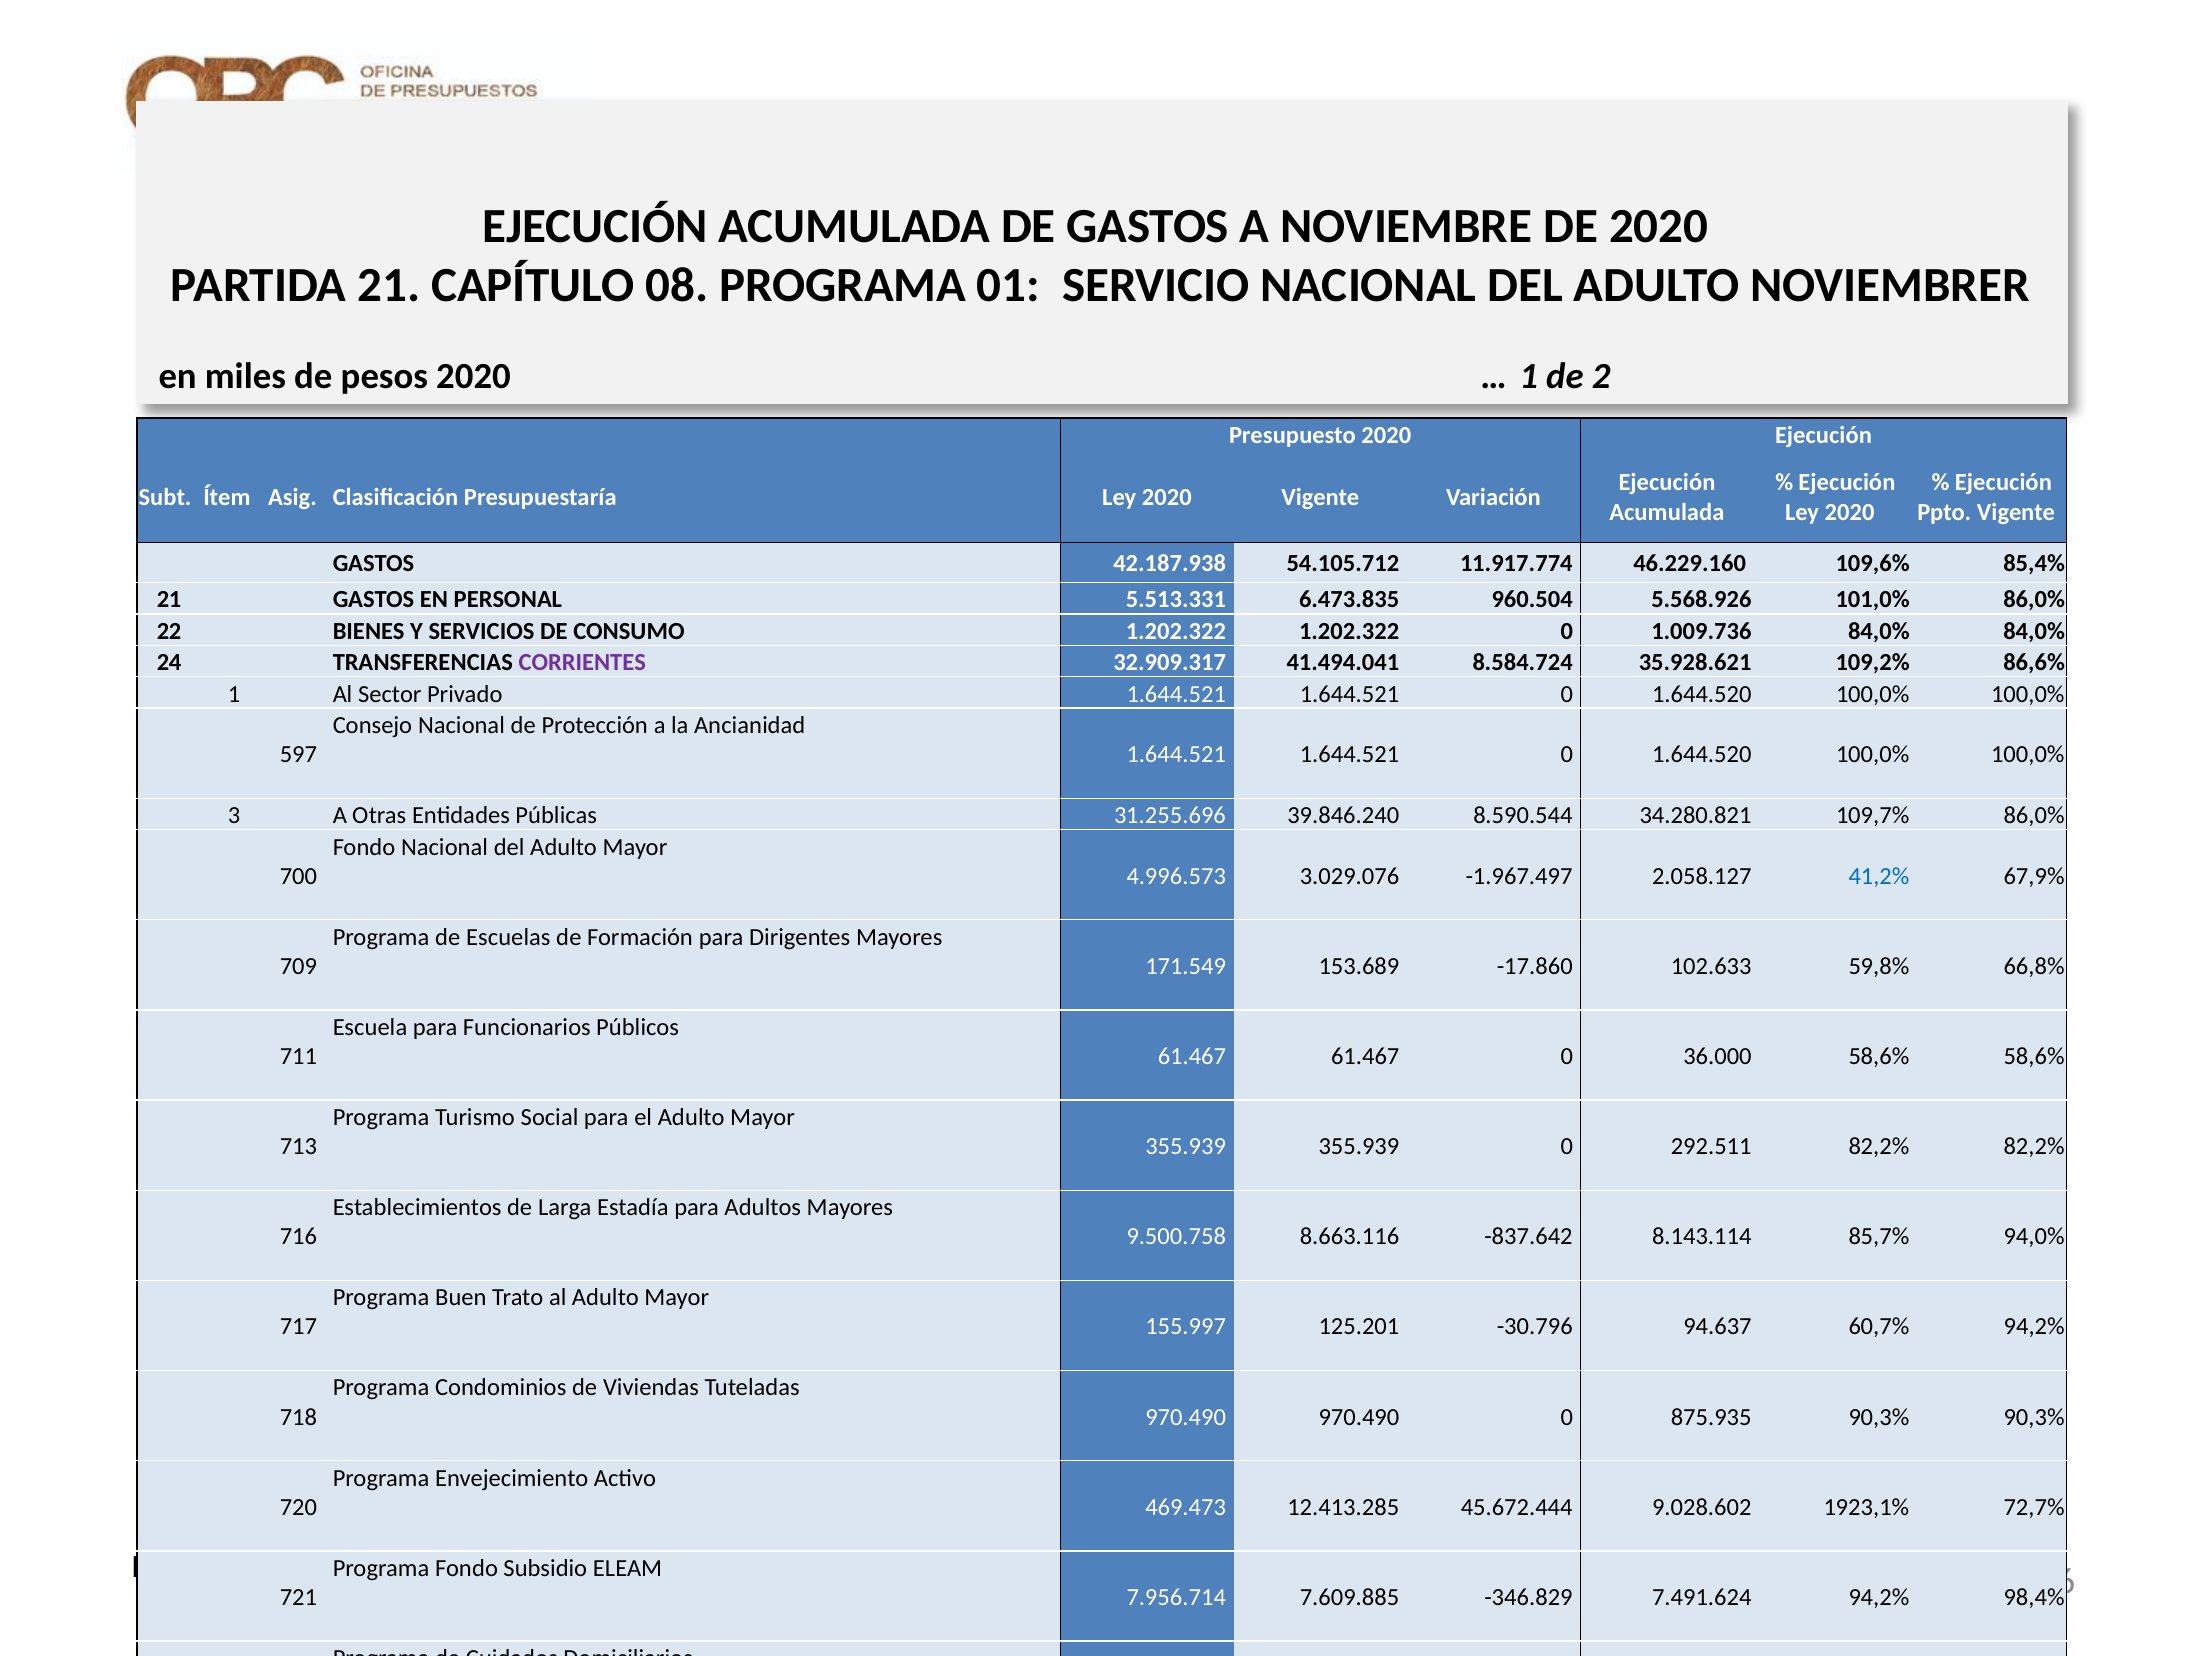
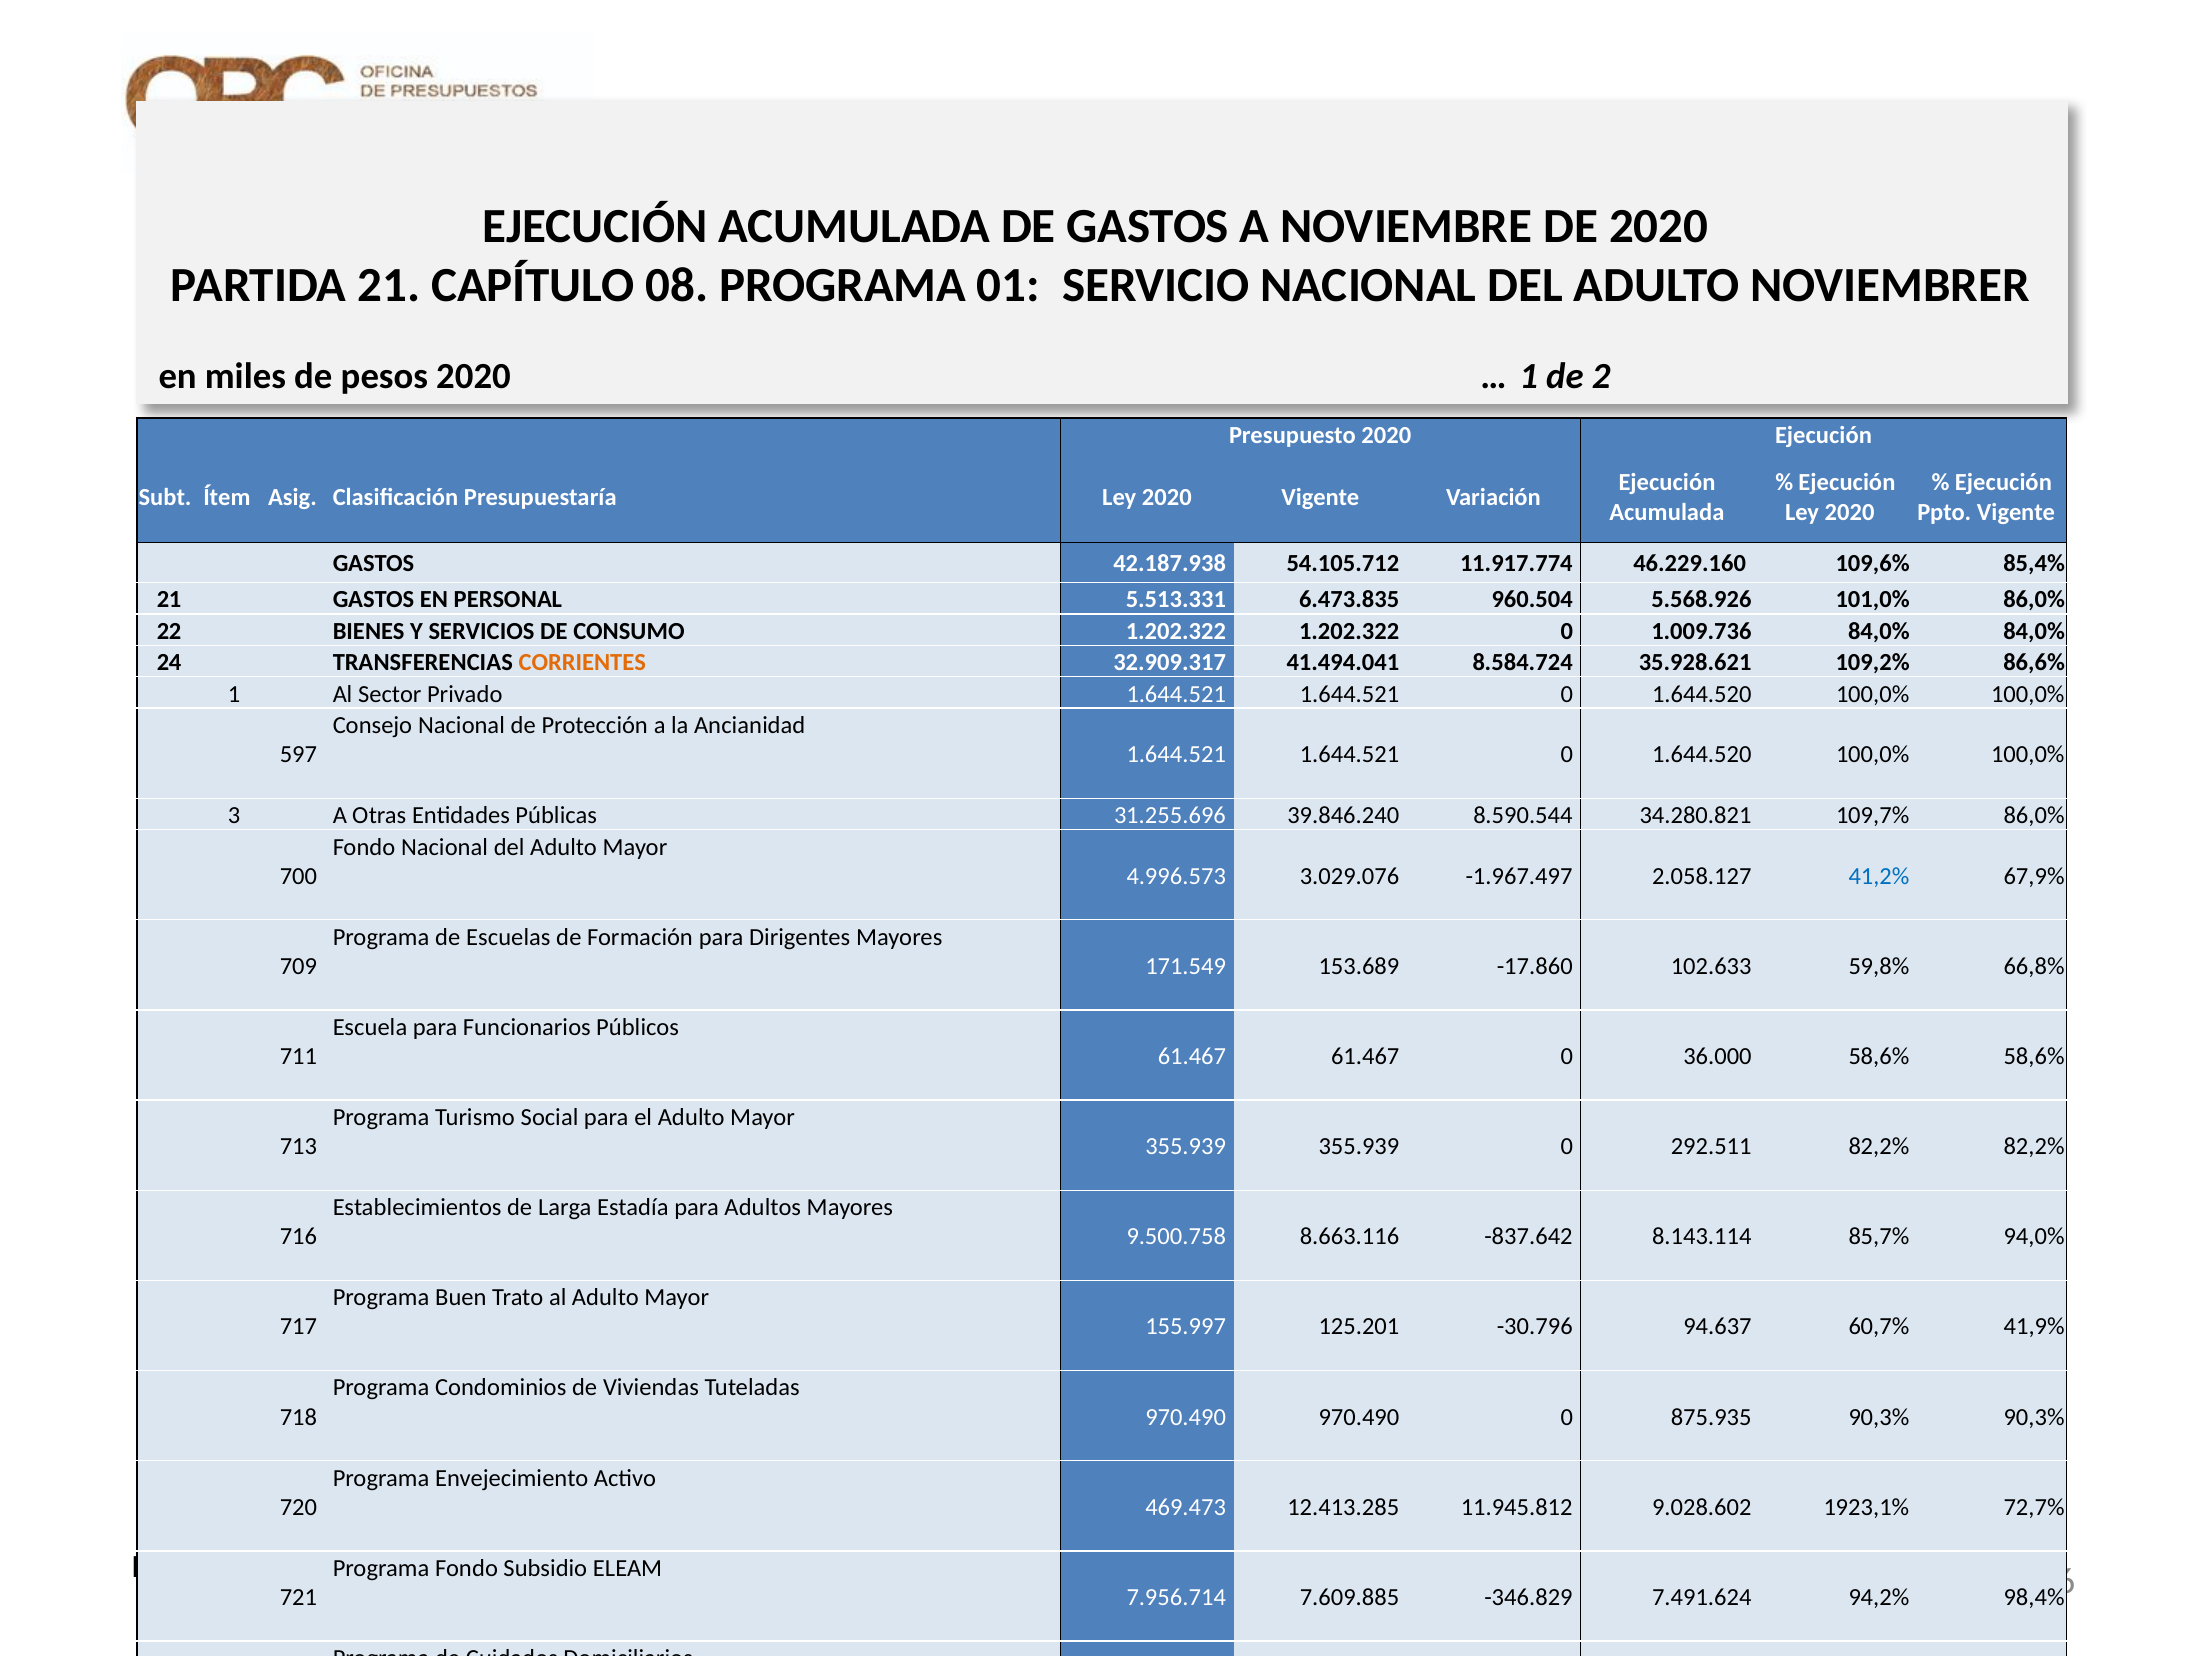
CORRIENTES colour: purple -> orange
60,7% 94,2%: 94,2% -> 41,9%
45.672.444: 45.672.444 -> 11.945.812
